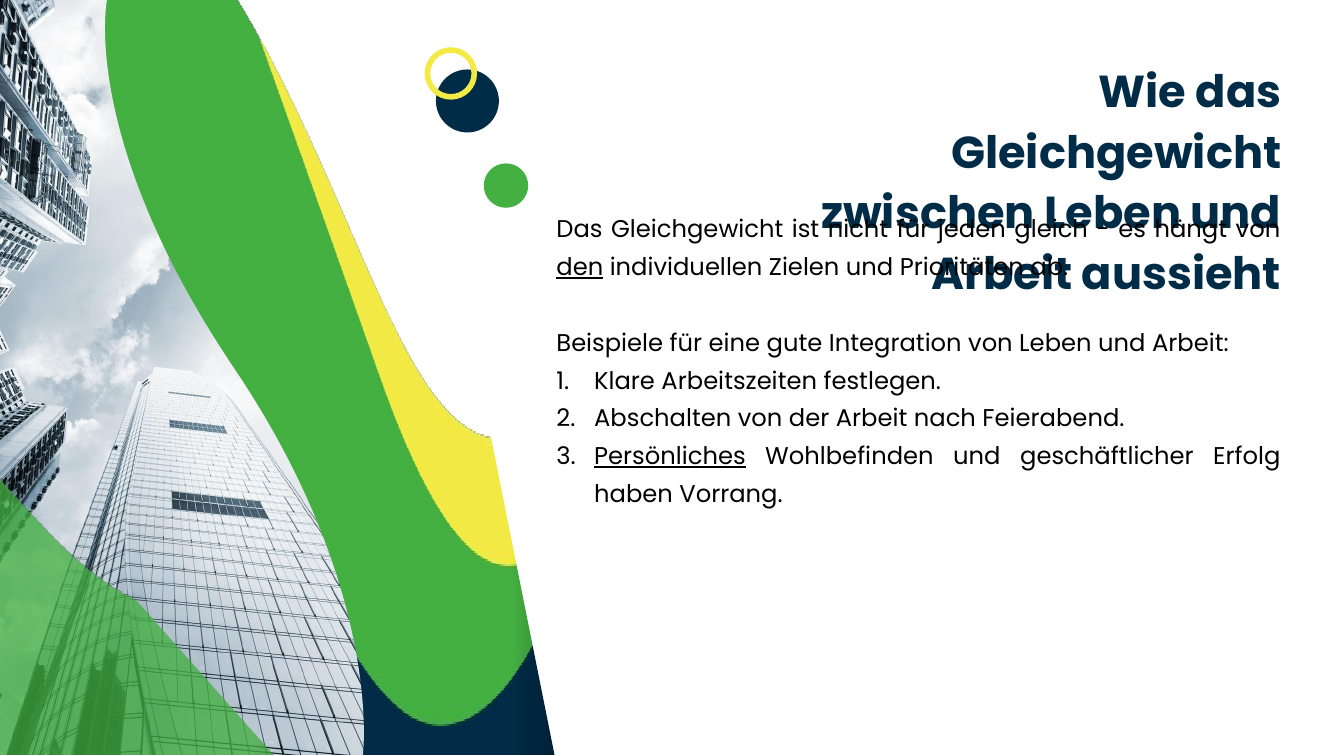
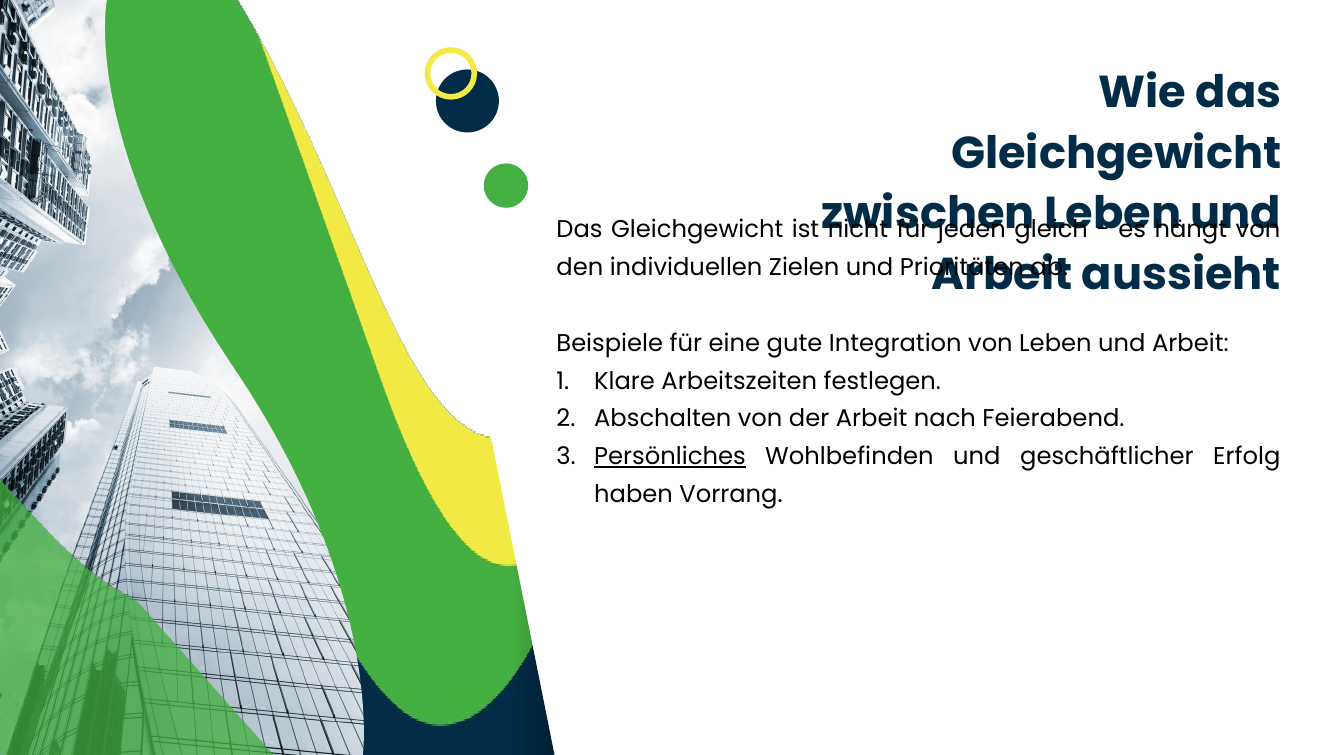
den underline: present -> none
